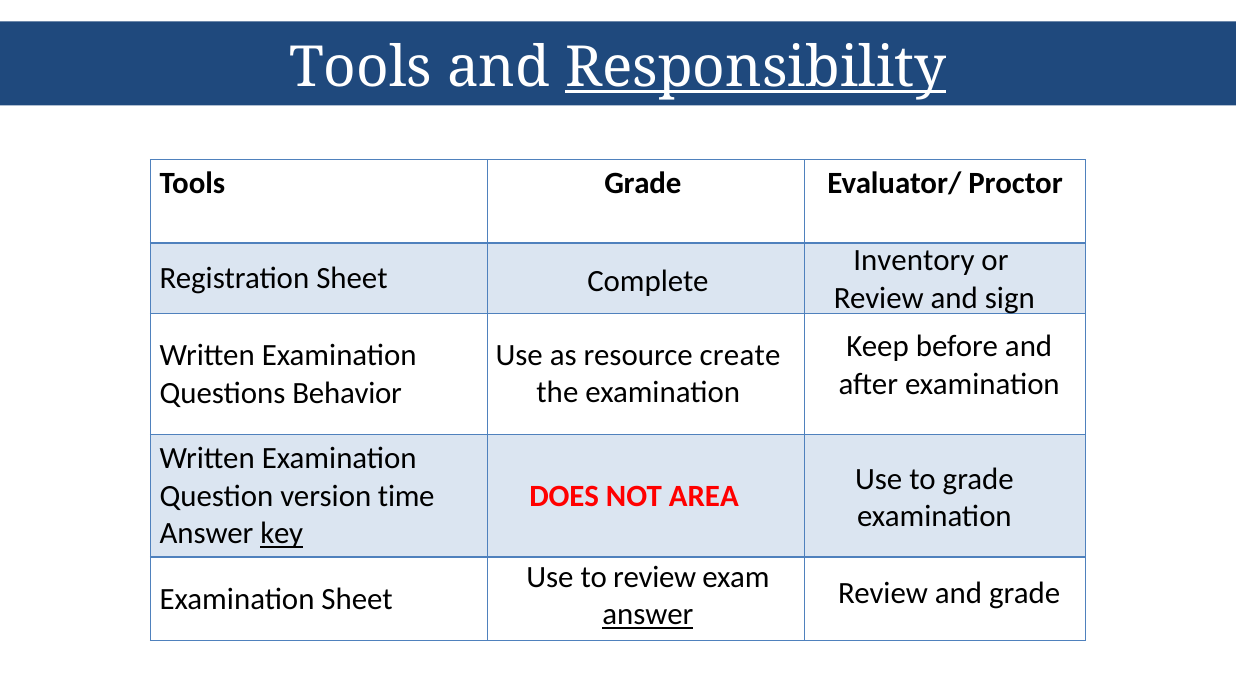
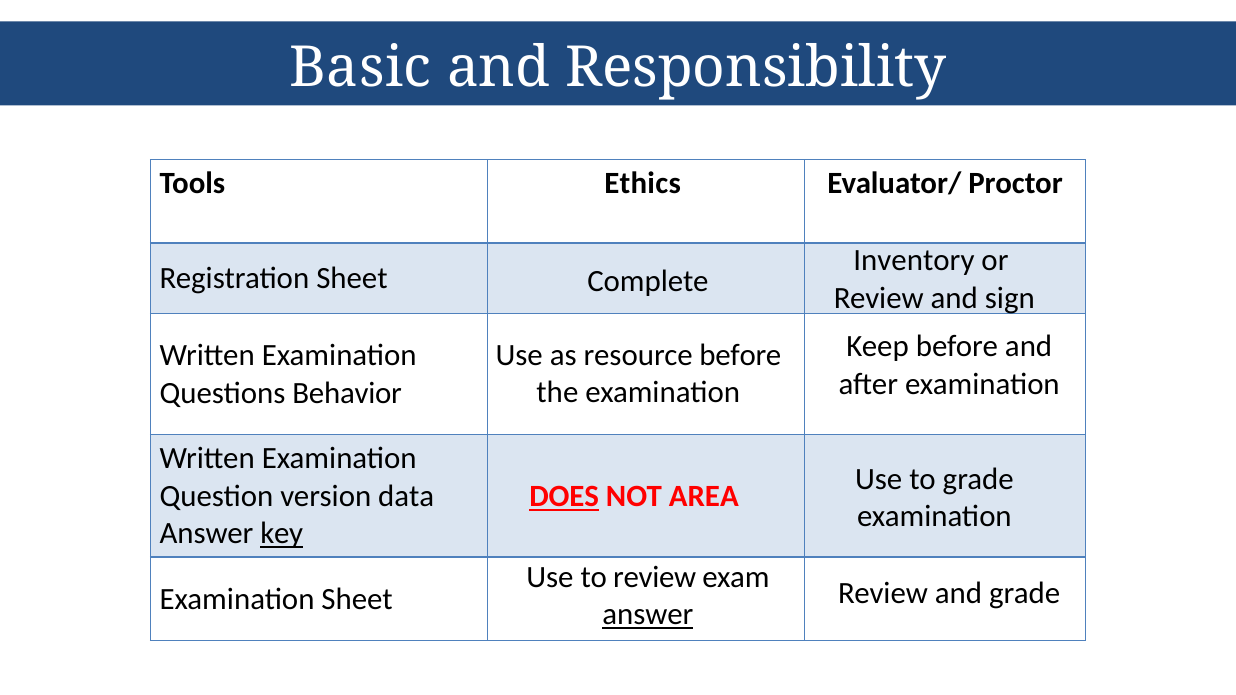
Tools at (361, 67): Tools -> Basic
Responsibility underline: present -> none
Tools Grade: Grade -> Ethics
resource create: create -> before
time: time -> data
DOES underline: none -> present
